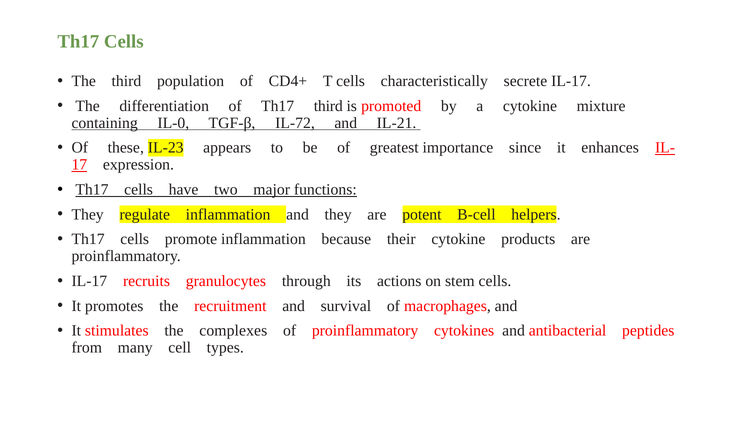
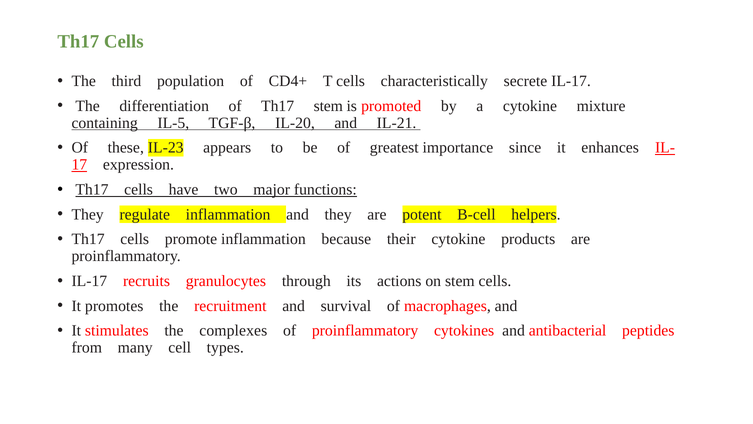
Th17 third: third -> stem
IL-0: IL-0 -> IL-5
IL-72: IL-72 -> IL-20
